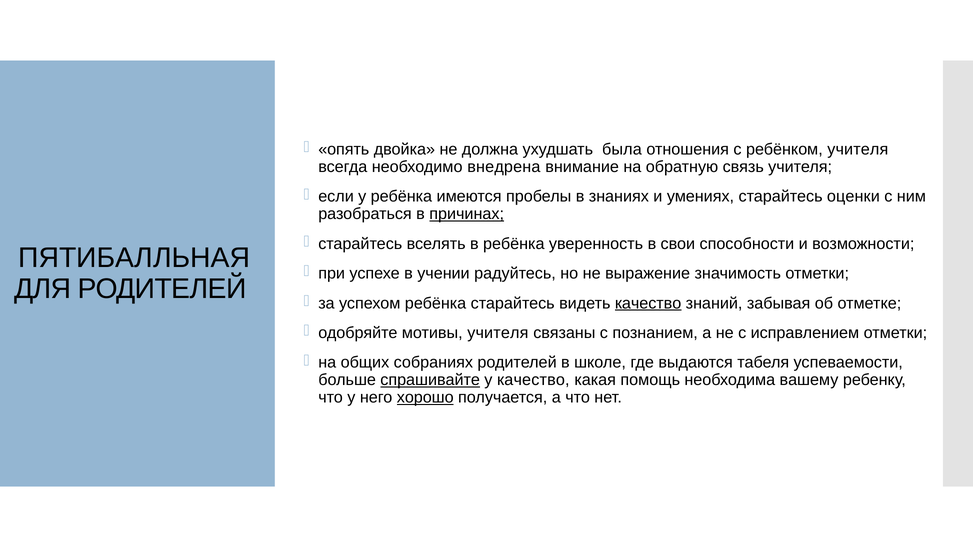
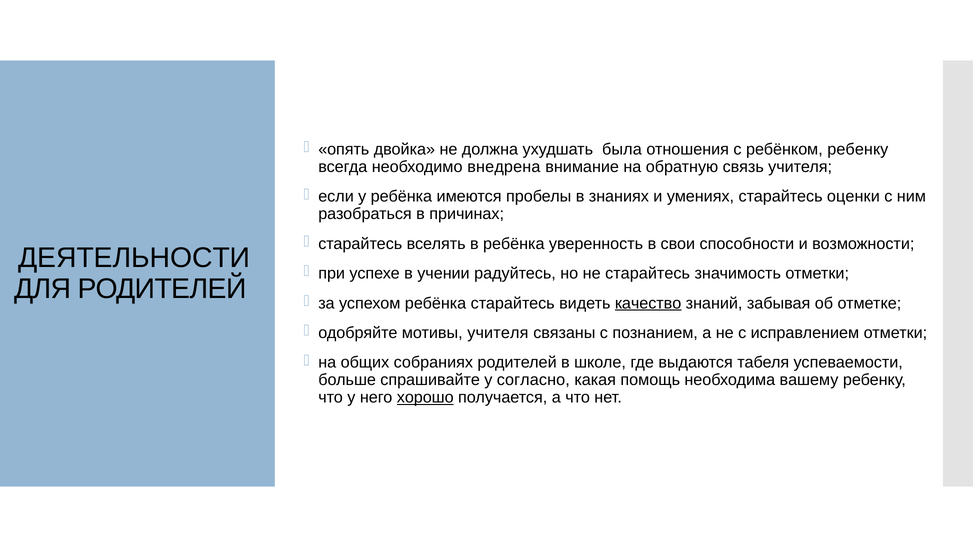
ребёнком учителя: учителя -> ребенку
причинах underline: present -> none
ПЯТИБАЛЛЬНАЯ: ПЯТИБАЛЛЬНАЯ -> ДЕЯТЕЛЬНОСТИ
не выражение: выражение -> старайтесь
спрашивайте underline: present -> none
у качество: качество -> согласно
